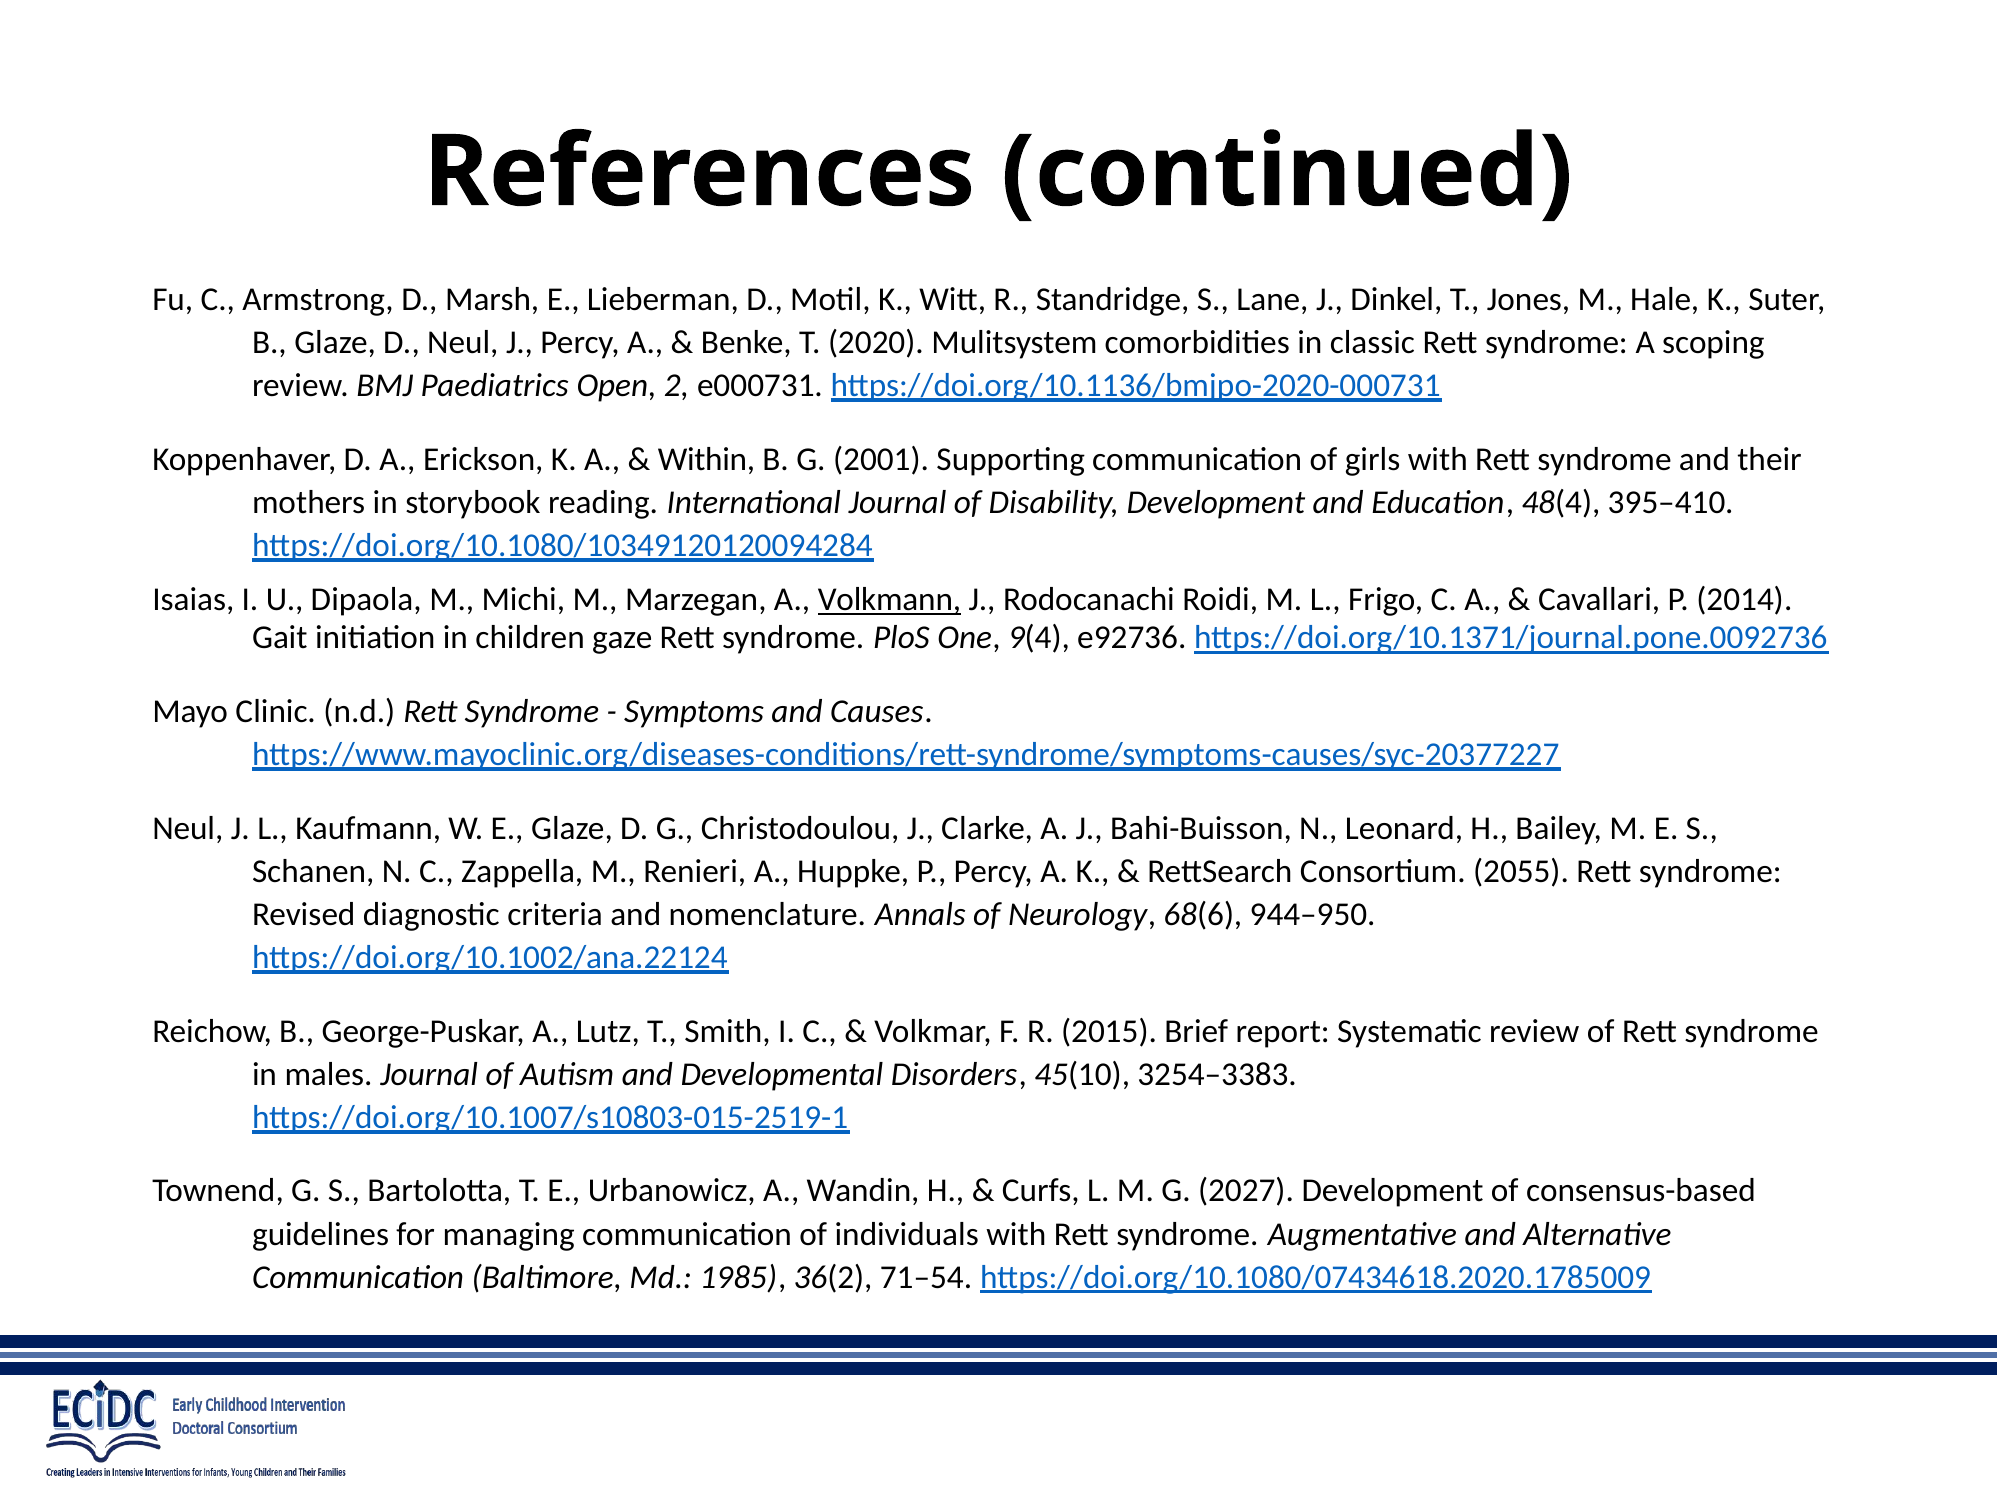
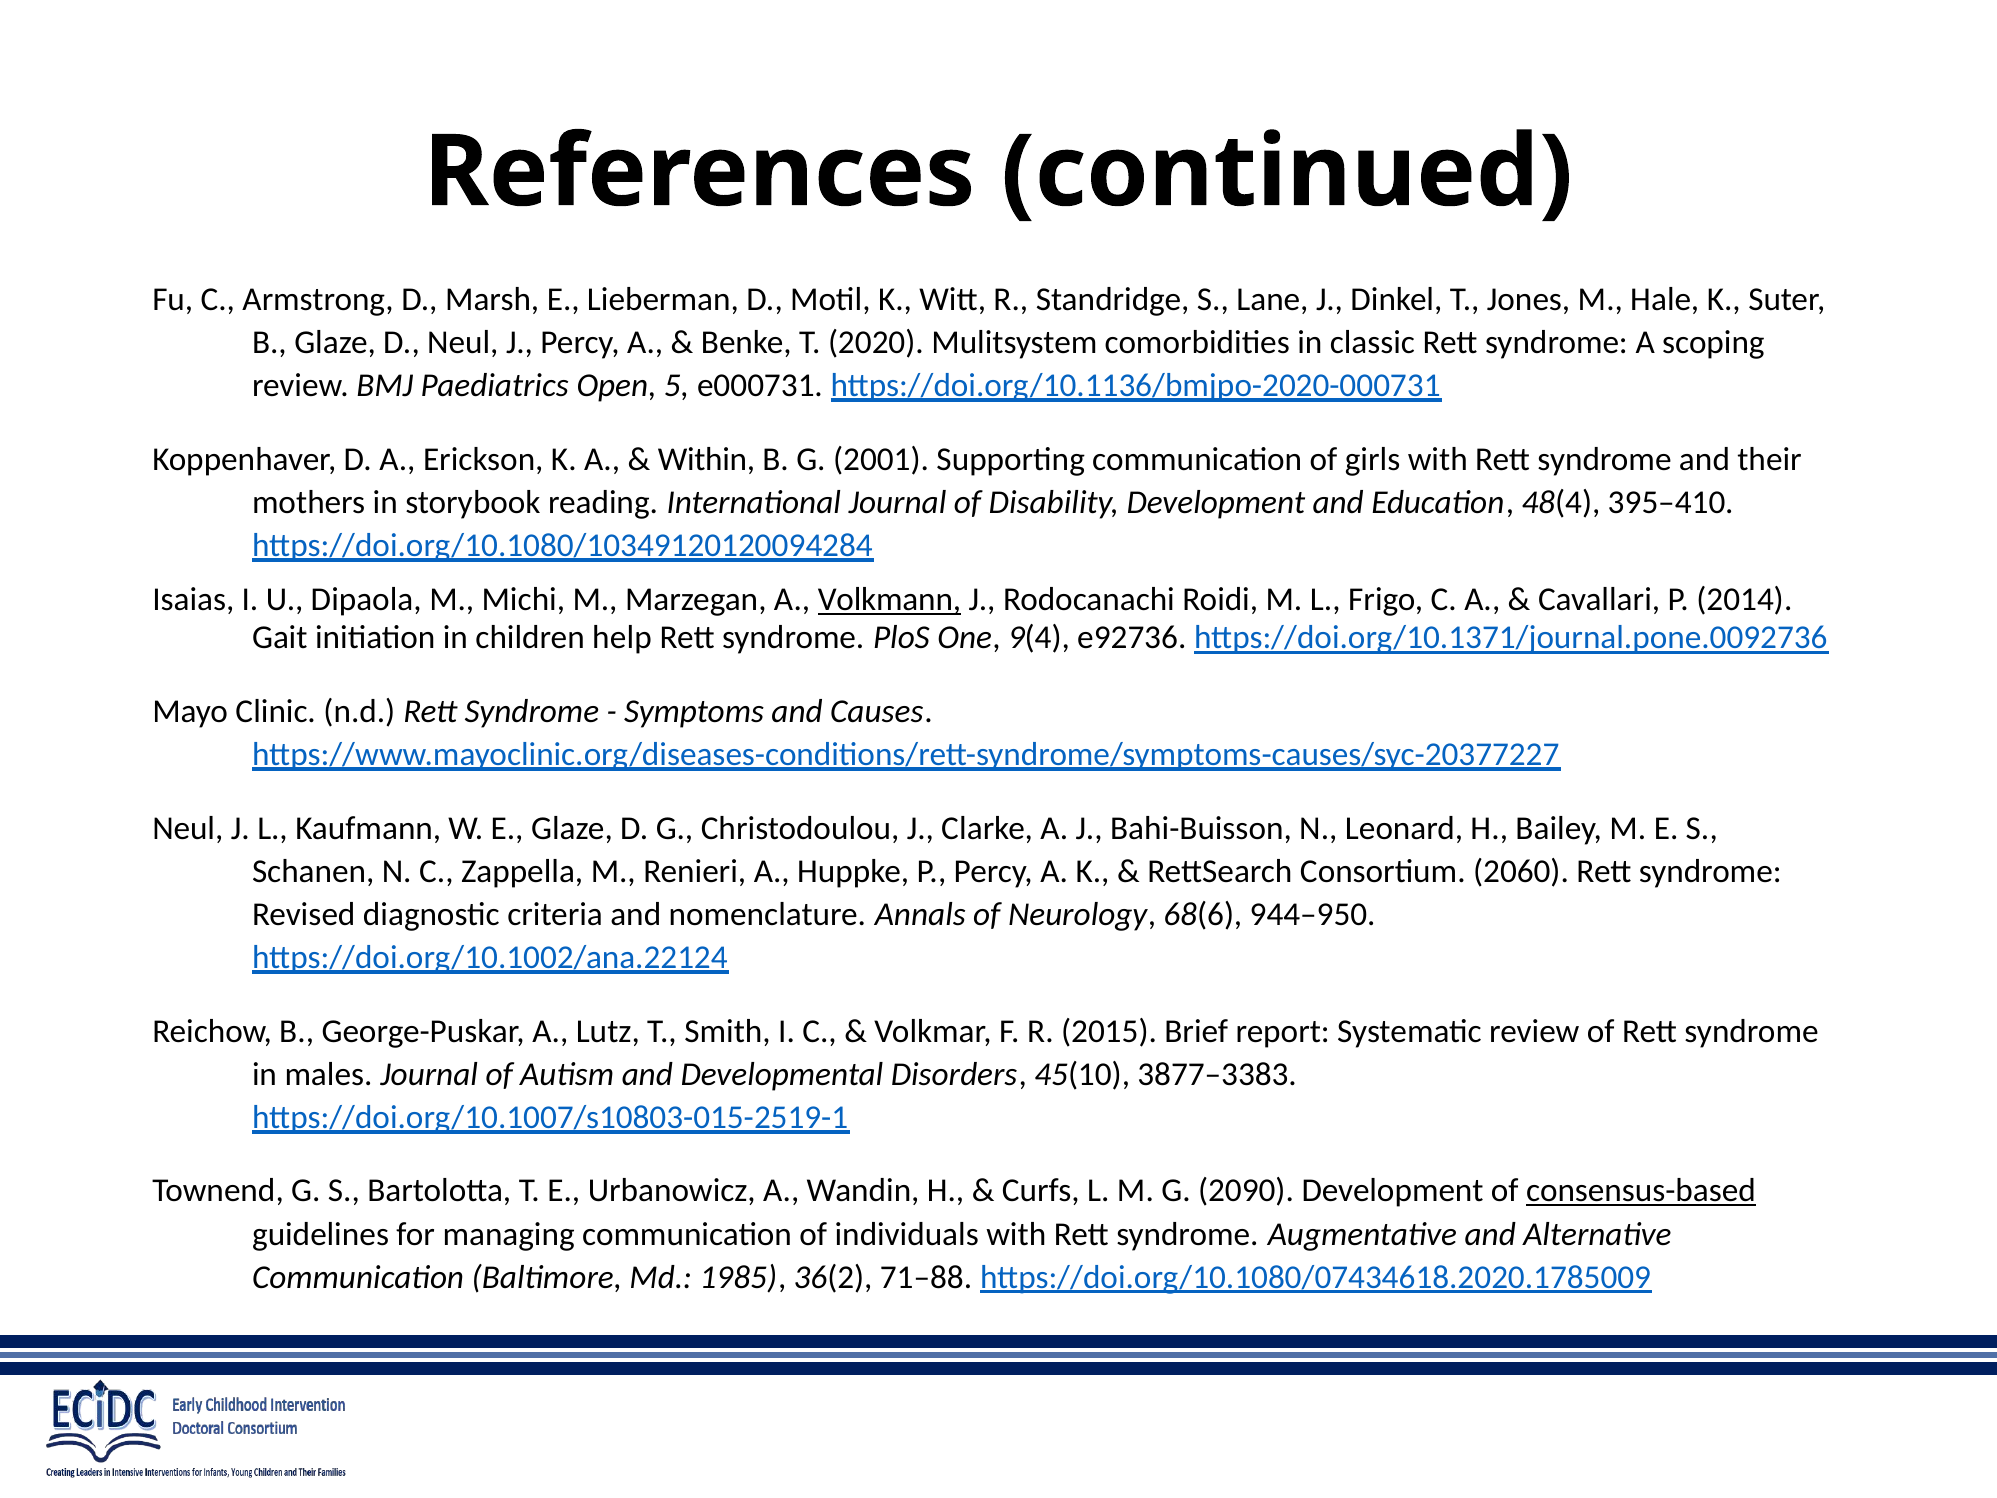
2: 2 -> 5
gaze: gaze -> help
2055: 2055 -> 2060
3254–3383: 3254–3383 -> 3877–3383
2027: 2027 -> 2090
consensus-based underline: none -> present
71–54: 71–54 -> 71–88
